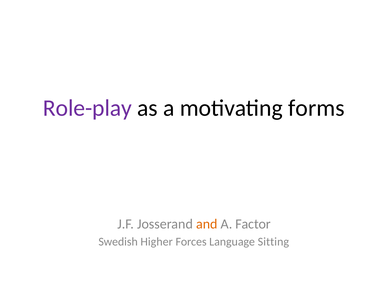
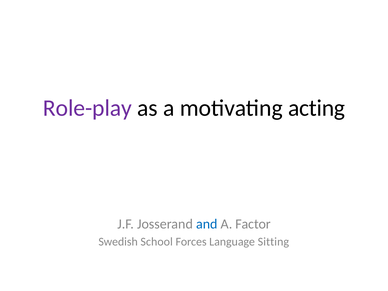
forms: forms -> acting
and colour: orange -> blue
Higher: Higher -> School
